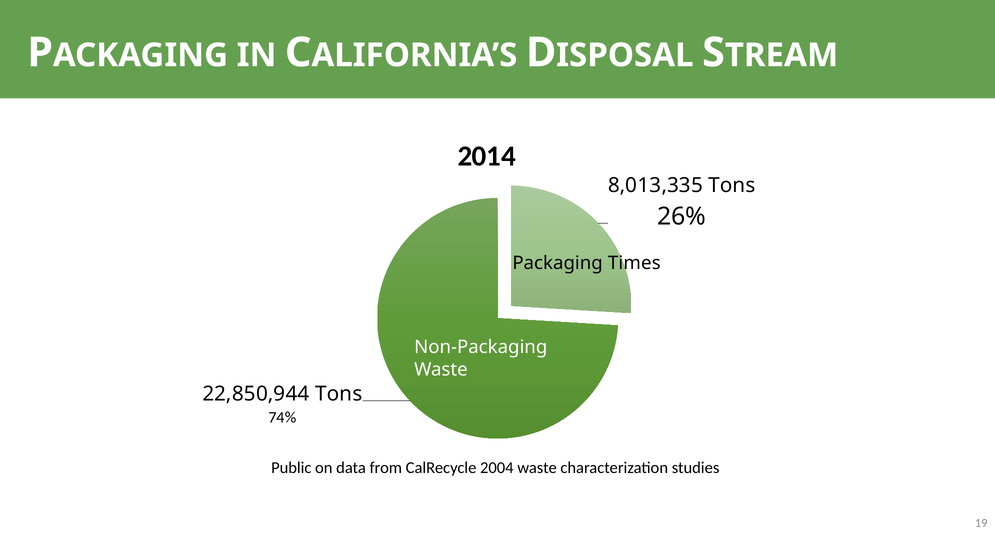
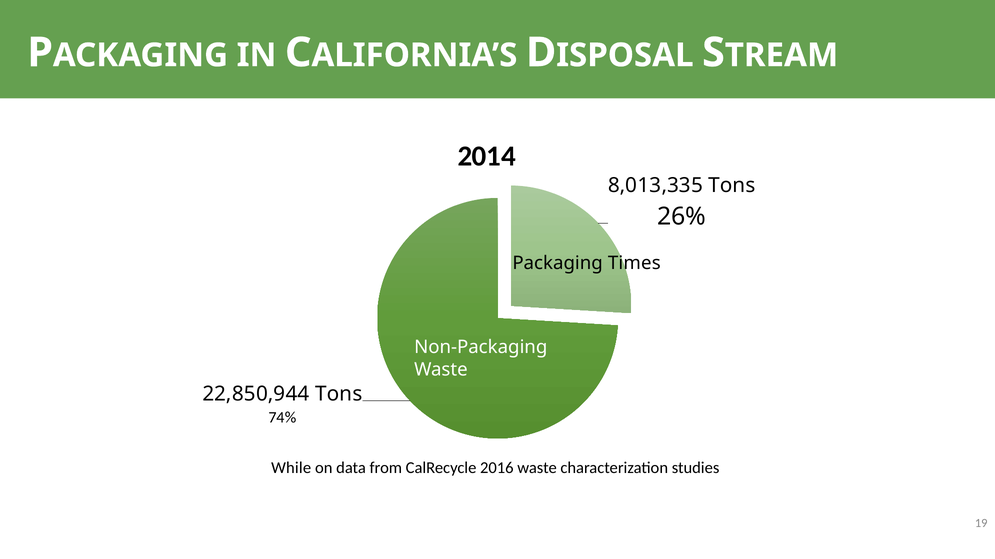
Public: Public -> While
2004: 2004 -> 2016
